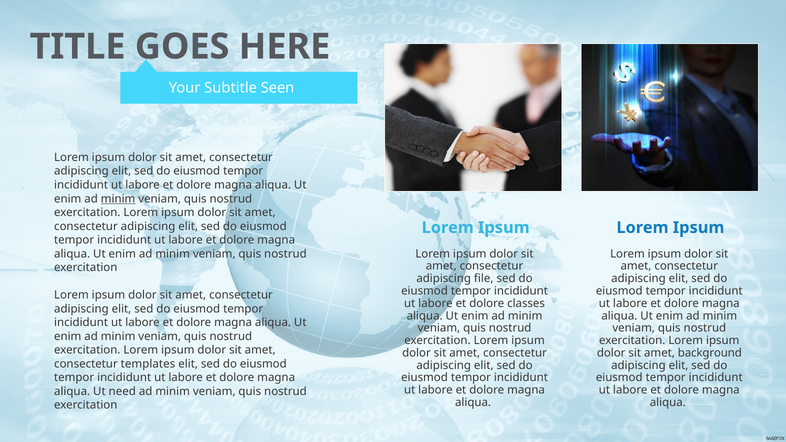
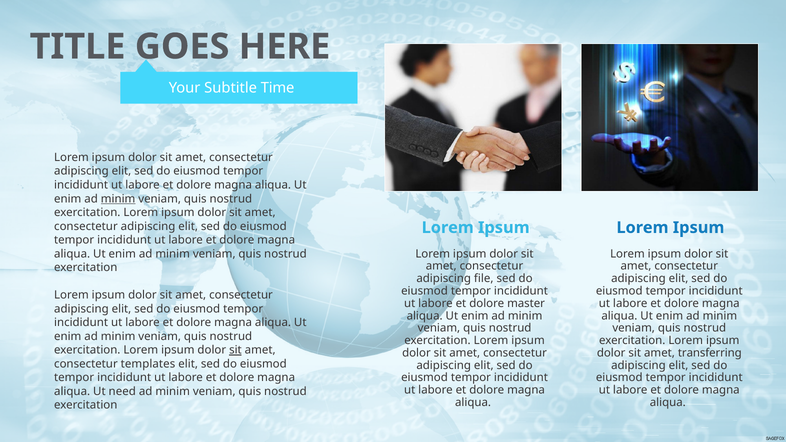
Seen: Seen -> Time
classes: classes -> master
sit at (235, 350) underline: none -> present
background: background -> transferring
